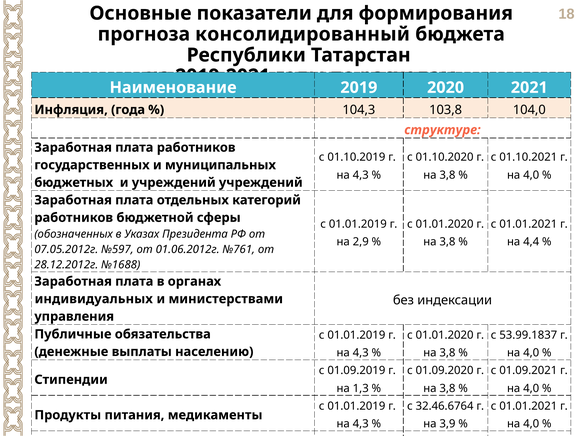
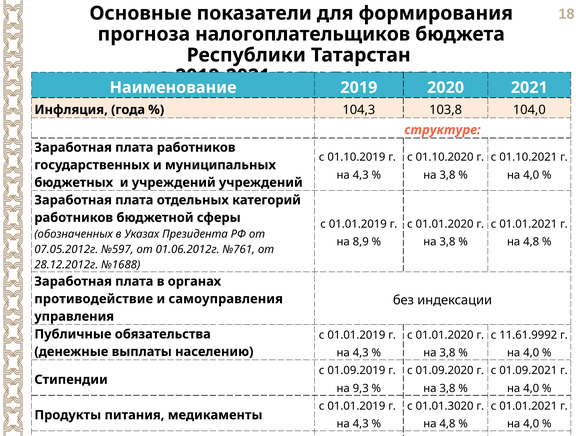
консолидированный: консолидированный -> налогоплательщиков
2,9: 2,9 -> 8,9
4,4 at (531, 242): 4,4 -> 4,8
индивидуальных: индивидуальных -> противодействие
министерствами: министерствами -> самоуправления
53.99.1837: 53.99.1837 -> 11.61.9992
1,3: 1,3 -> 9,3
32.46.6764: 32.46.6764 -> 01.01.3020
3,9 at (447, 424): 3,9 -> 4,8
